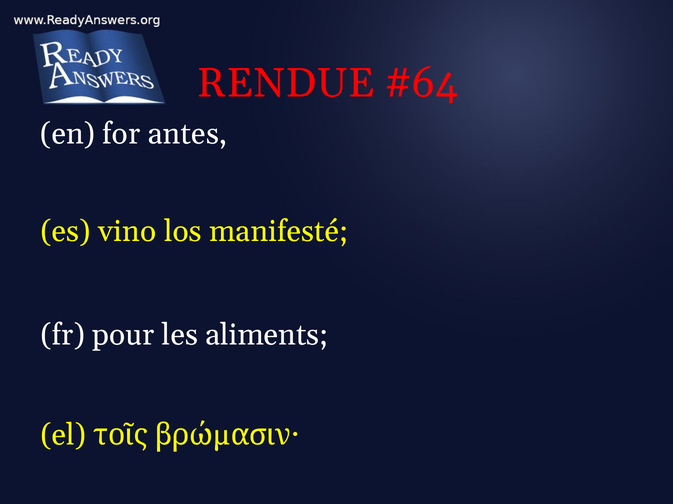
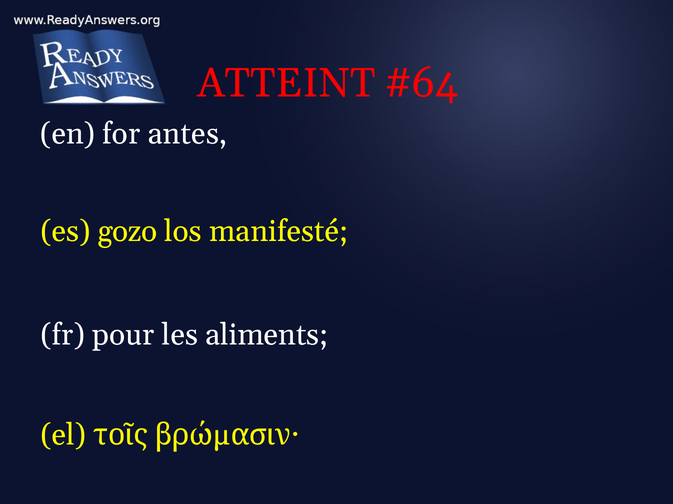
RENDUE: RENDUE -> ATTEINT
vino: vino -> gozo
